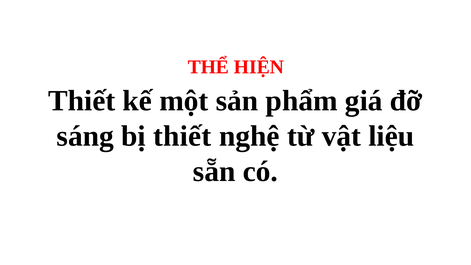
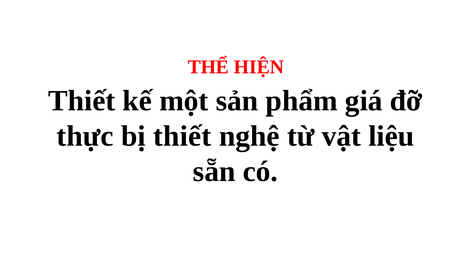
sáng: sáng -> thực
